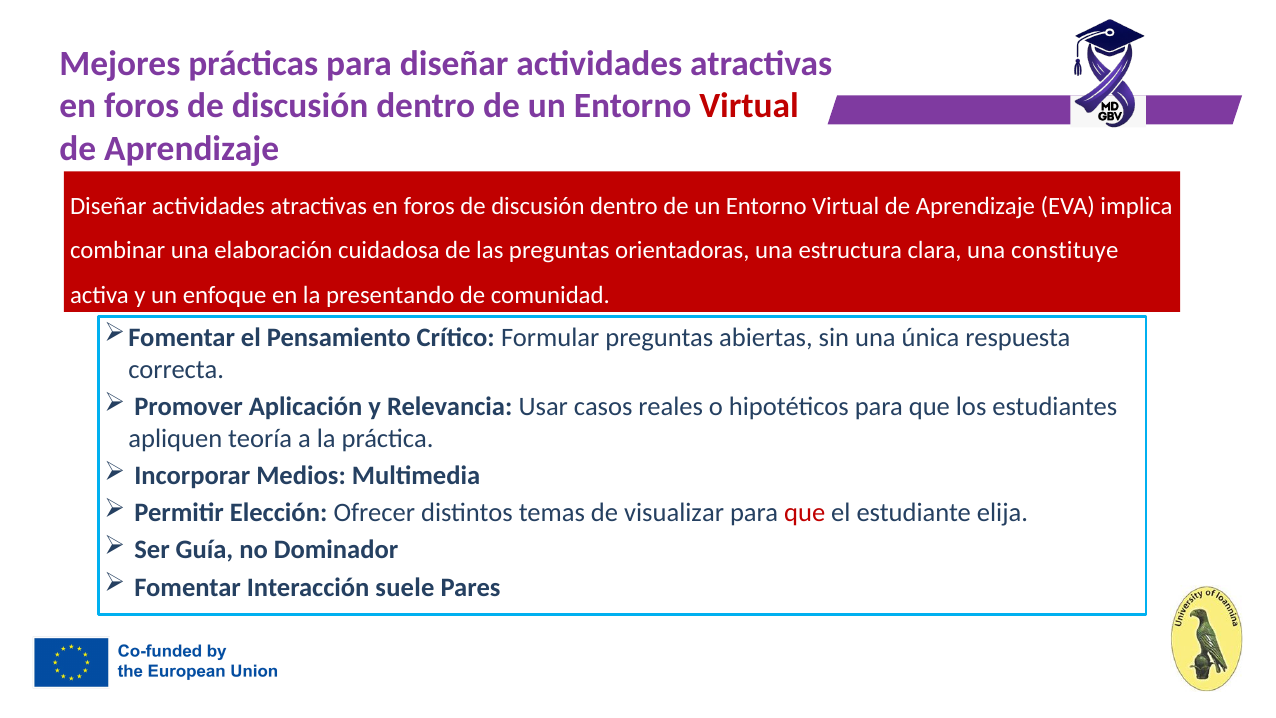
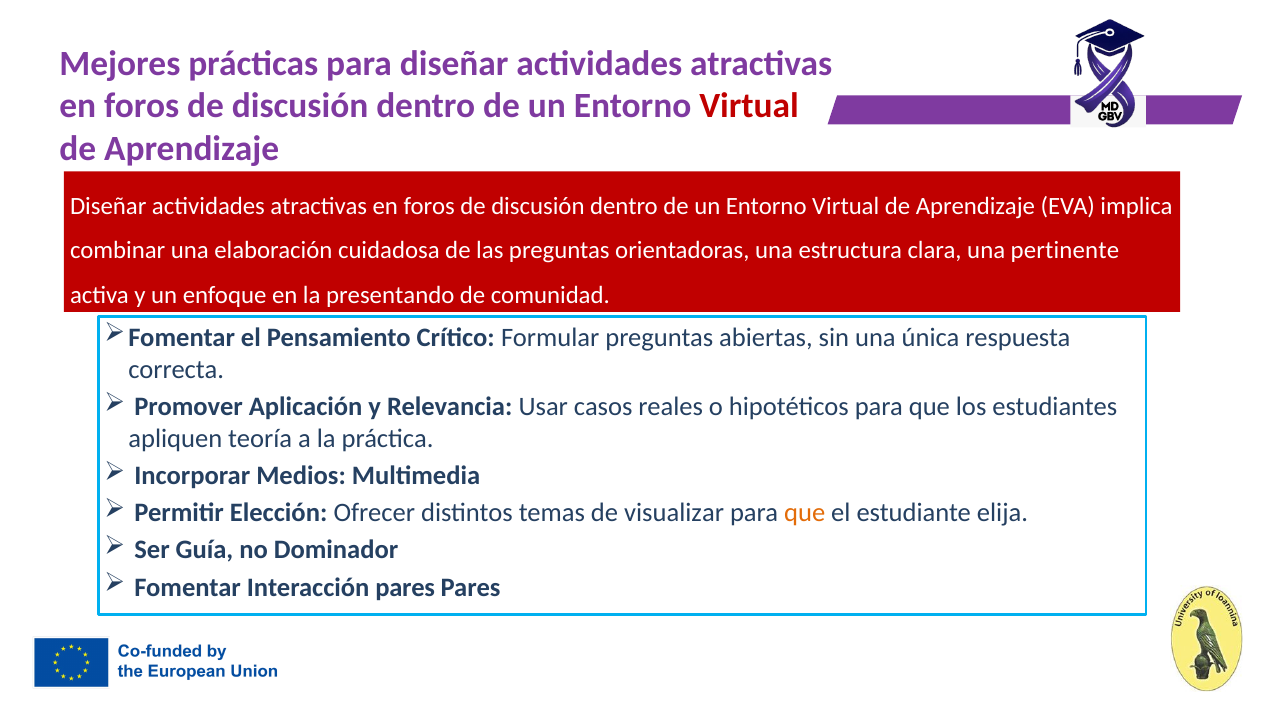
constituye: constituye -> pertinente
que at (805, 513) colour: red -> orange
Interacción suele: suele -> pares
